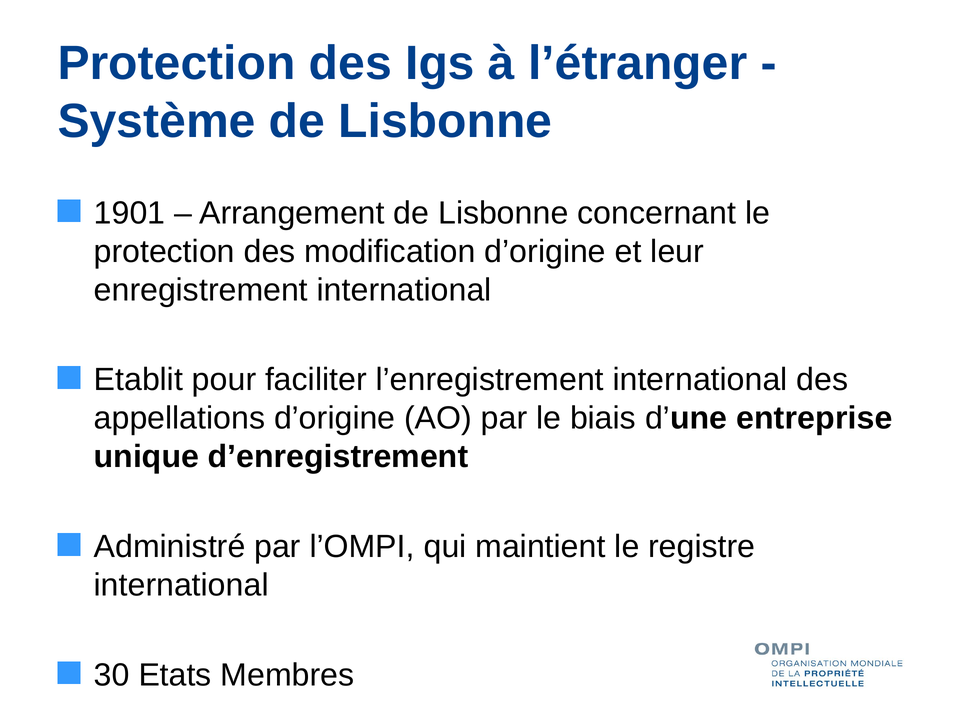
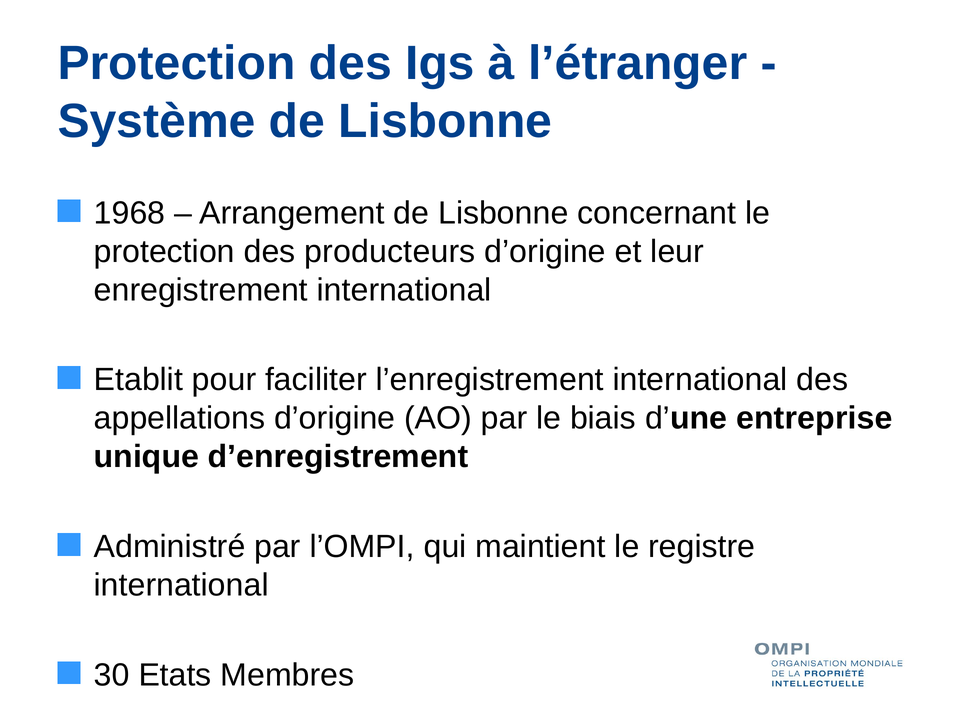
1901: 1901 -> 1968
modification: modification -> producteurs
